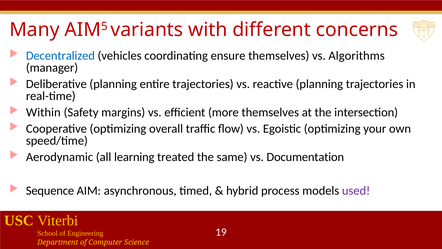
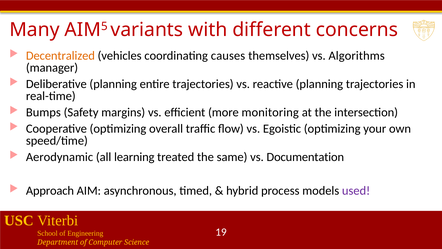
Decentralized colour: blue -> orange
ensure: ensure -> causes
Within: Within -> Bumps
more themselves: themselves -> monitoring
Sequence: Sequence -> Approach
